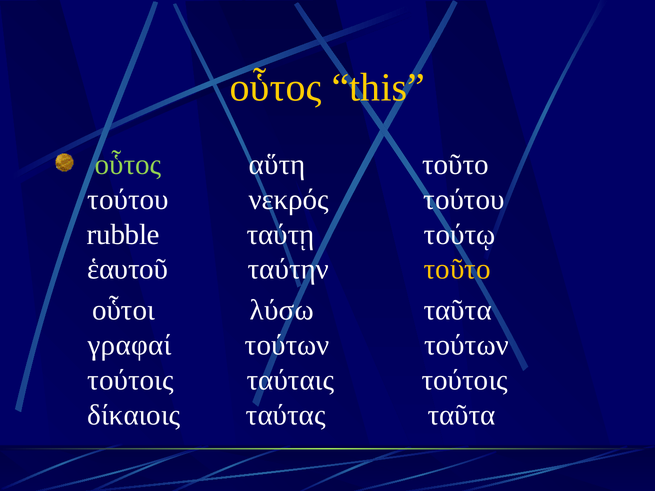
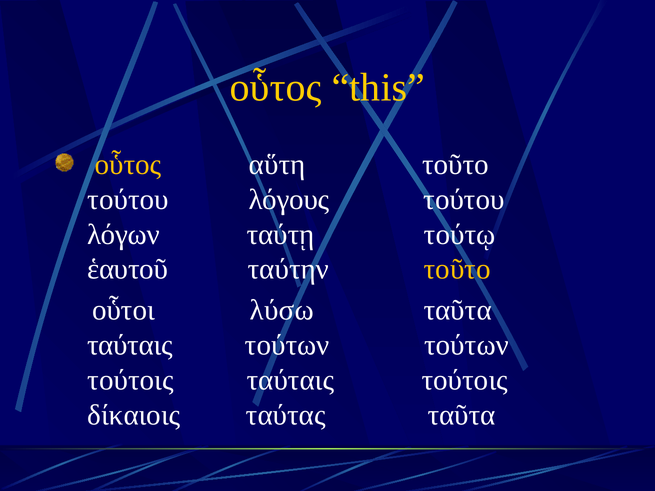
οὗτος at (128, 165) colour: light green -> yellow
νεκρός: νεκρός -> λόγους
rubble: rubble -> λόγων
γραφαί at (130, 345): γραφαί -> ταύταις
